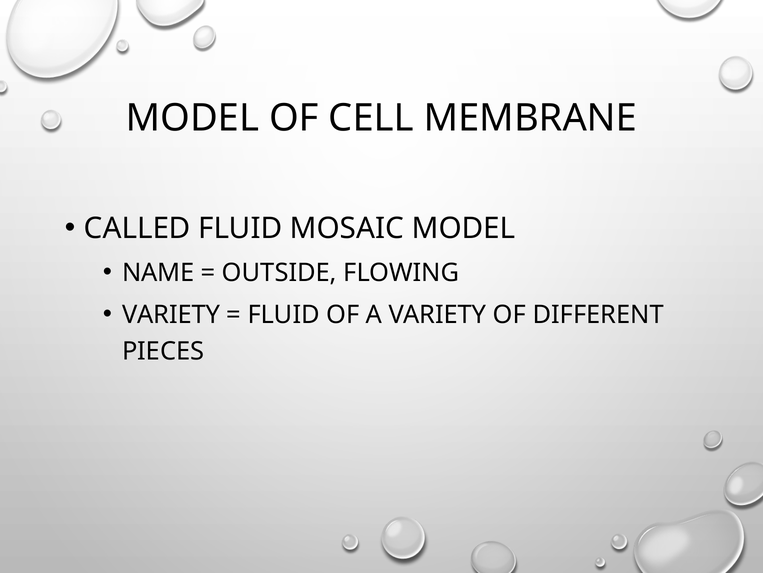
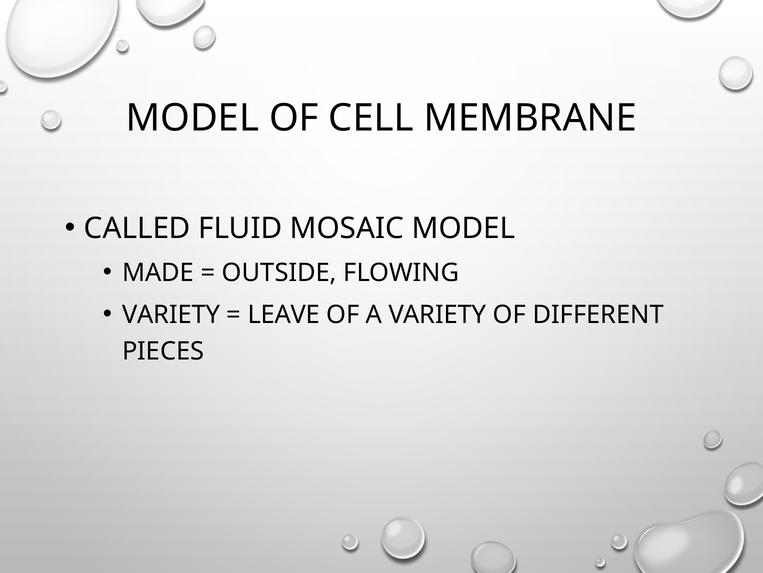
NAME: NAME -> MADE
FLUID at (284, 314): FLUID -> LEAVE
